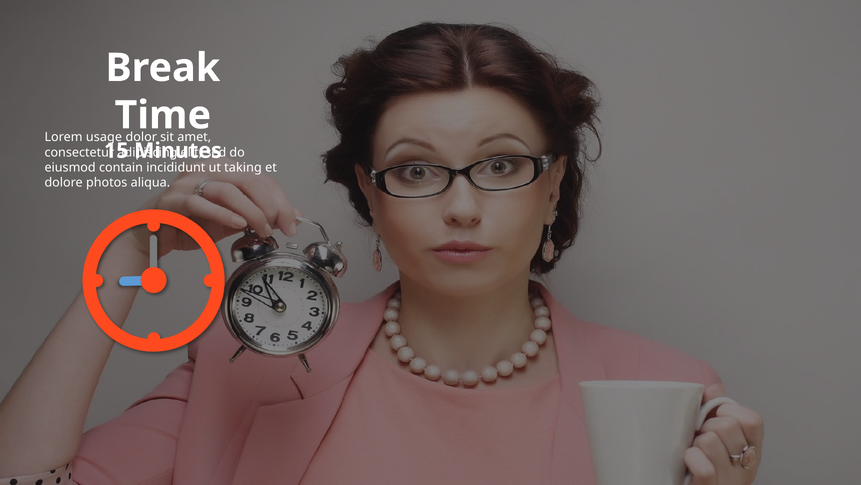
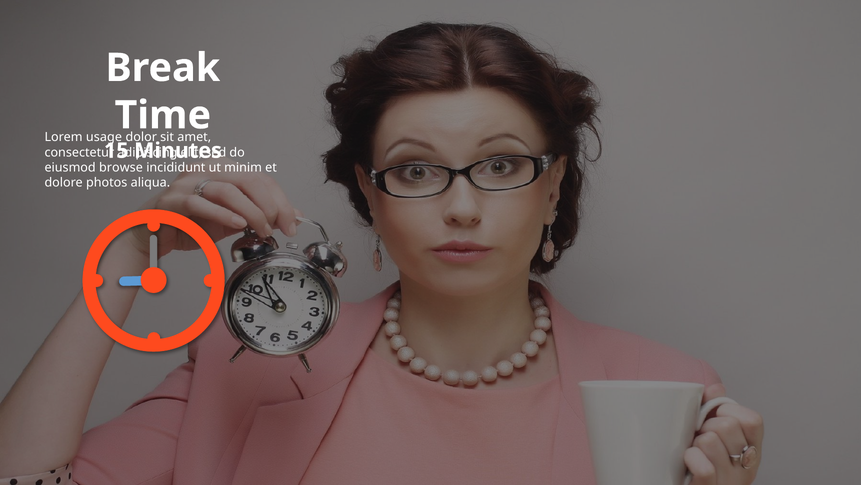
contain: contain -> browse
taking: taking -> minim
